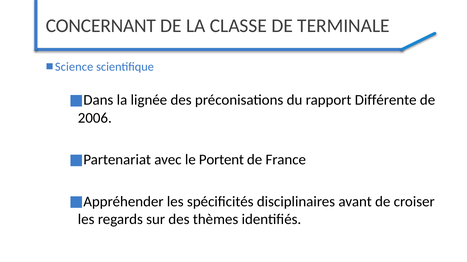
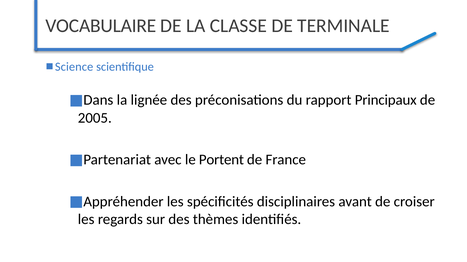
CONCERNANT: CONCERNANT -> VOCABULAIRE
Différente: Différente -> Principaux
2006: 2006 -> 2005
